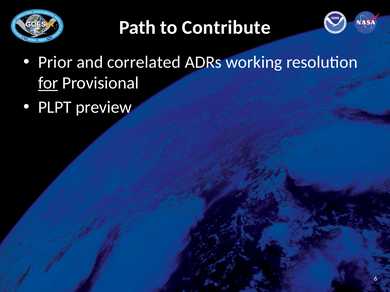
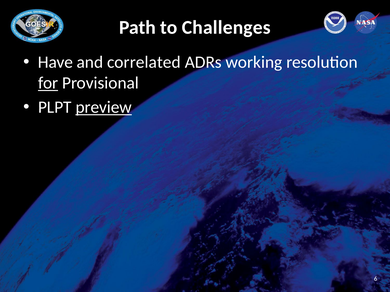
Contribute: Contribute -> Challenges
Prior: Prior -> Have
preview underline: none -> present
